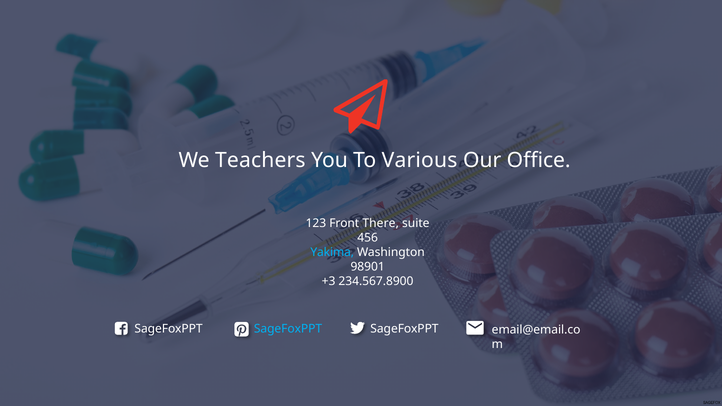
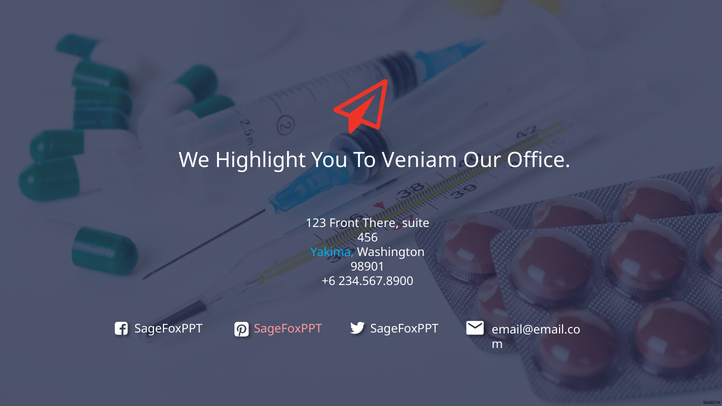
Teachers: Teachers -> Highlight
Various: Various -> Veniam
+3: +3 -> +6
SageFoxPPT at (288, 329) colour: light blue -> pink
